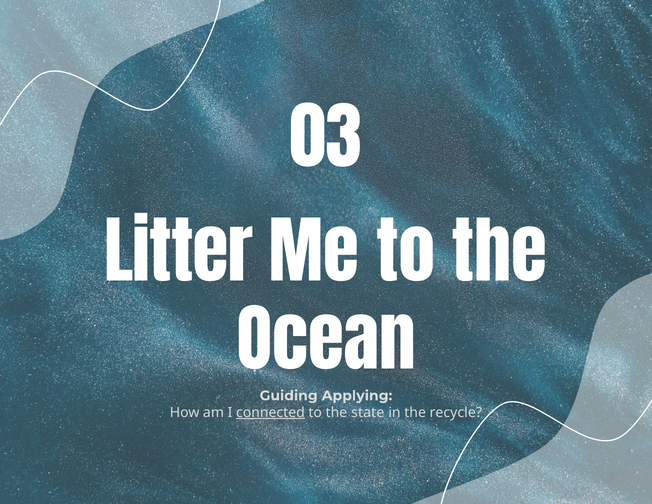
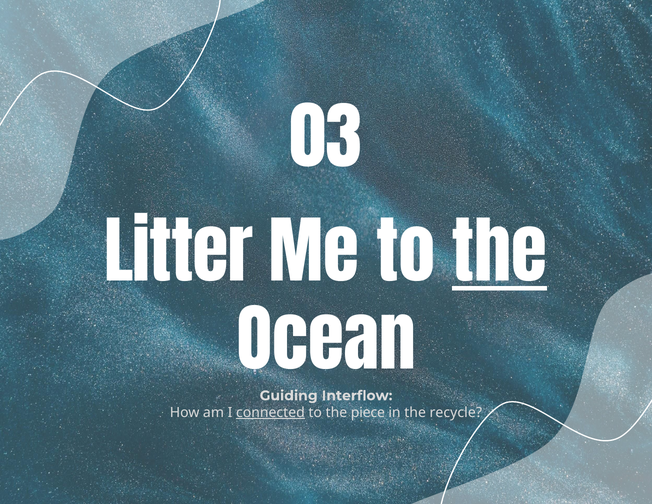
the at (500, 257) underline: none -> present
Applying: Applying -> Interflow
state: state -> piece
